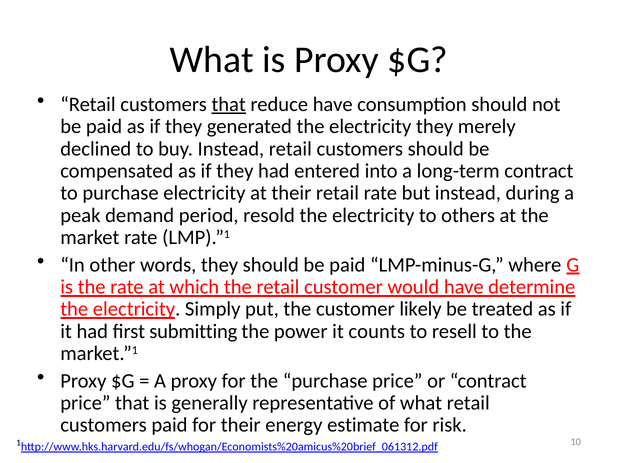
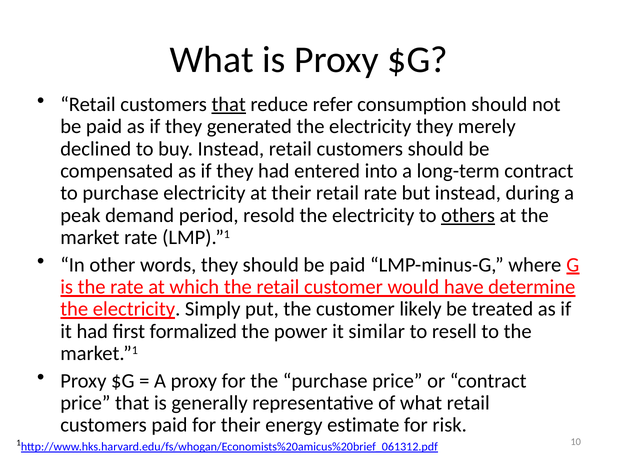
reduce have: have -> refer
others underline: none -> present
submitting: submitting -> formalized
counts: counts -> similar
